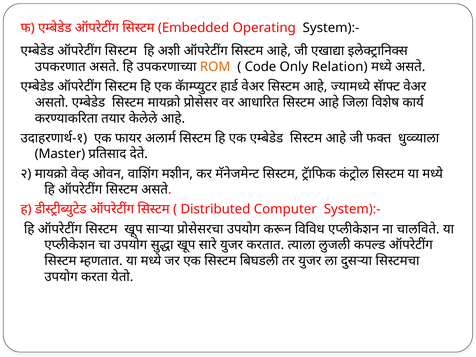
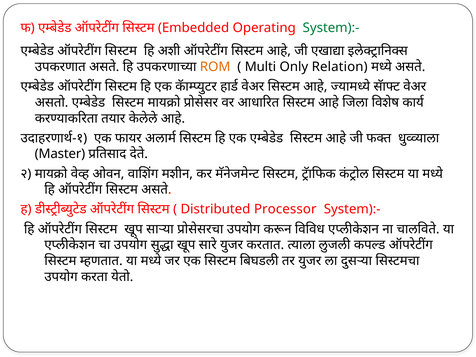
System):- at (331, 28) colour: black -> green
Code: Code -> Multi
Computer: Computer -> Processor
